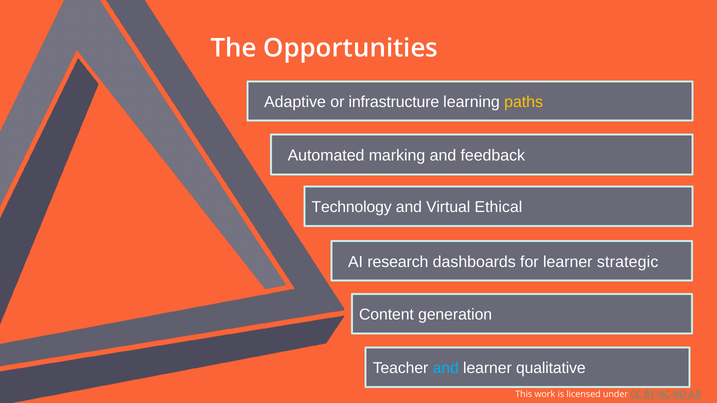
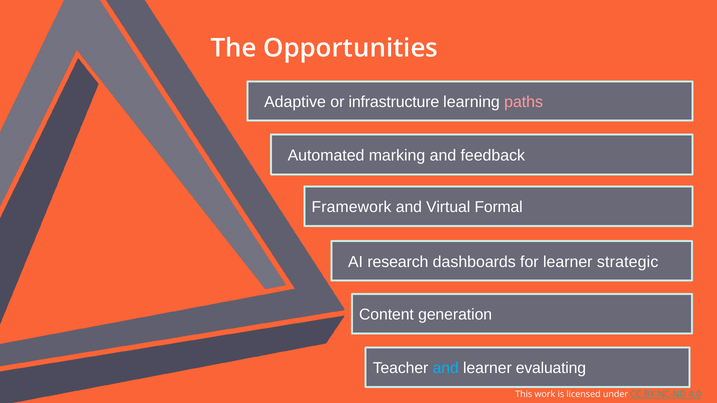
paths colour: yellow -> pink
Technology: Technology -> Framework
Ethical: Ethical -> Formal
qualitative: qualitative -> evaluating
